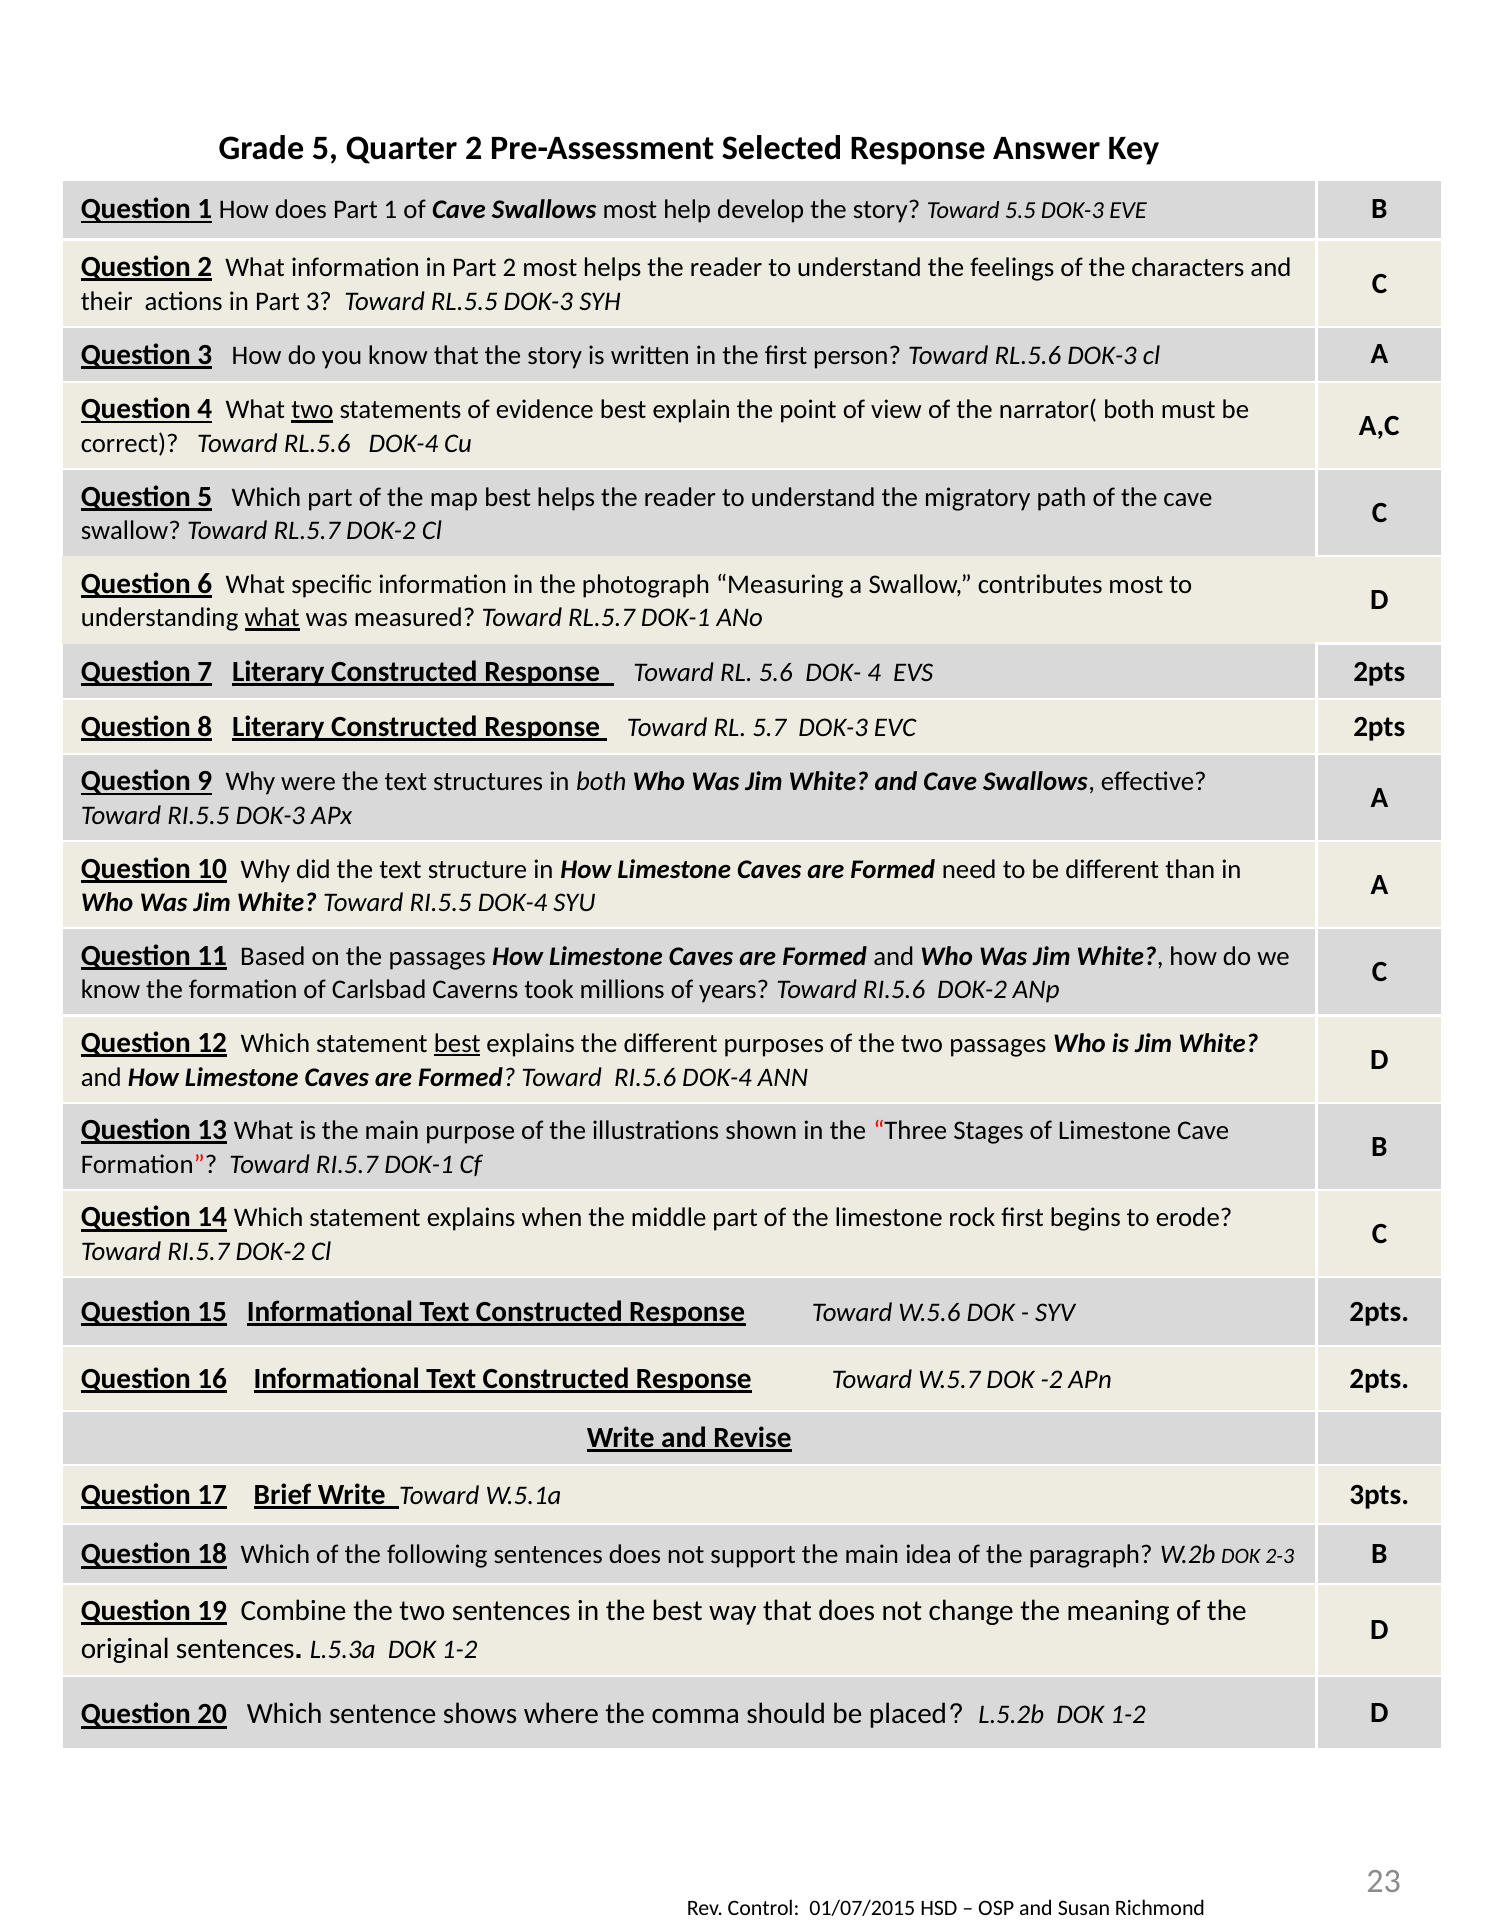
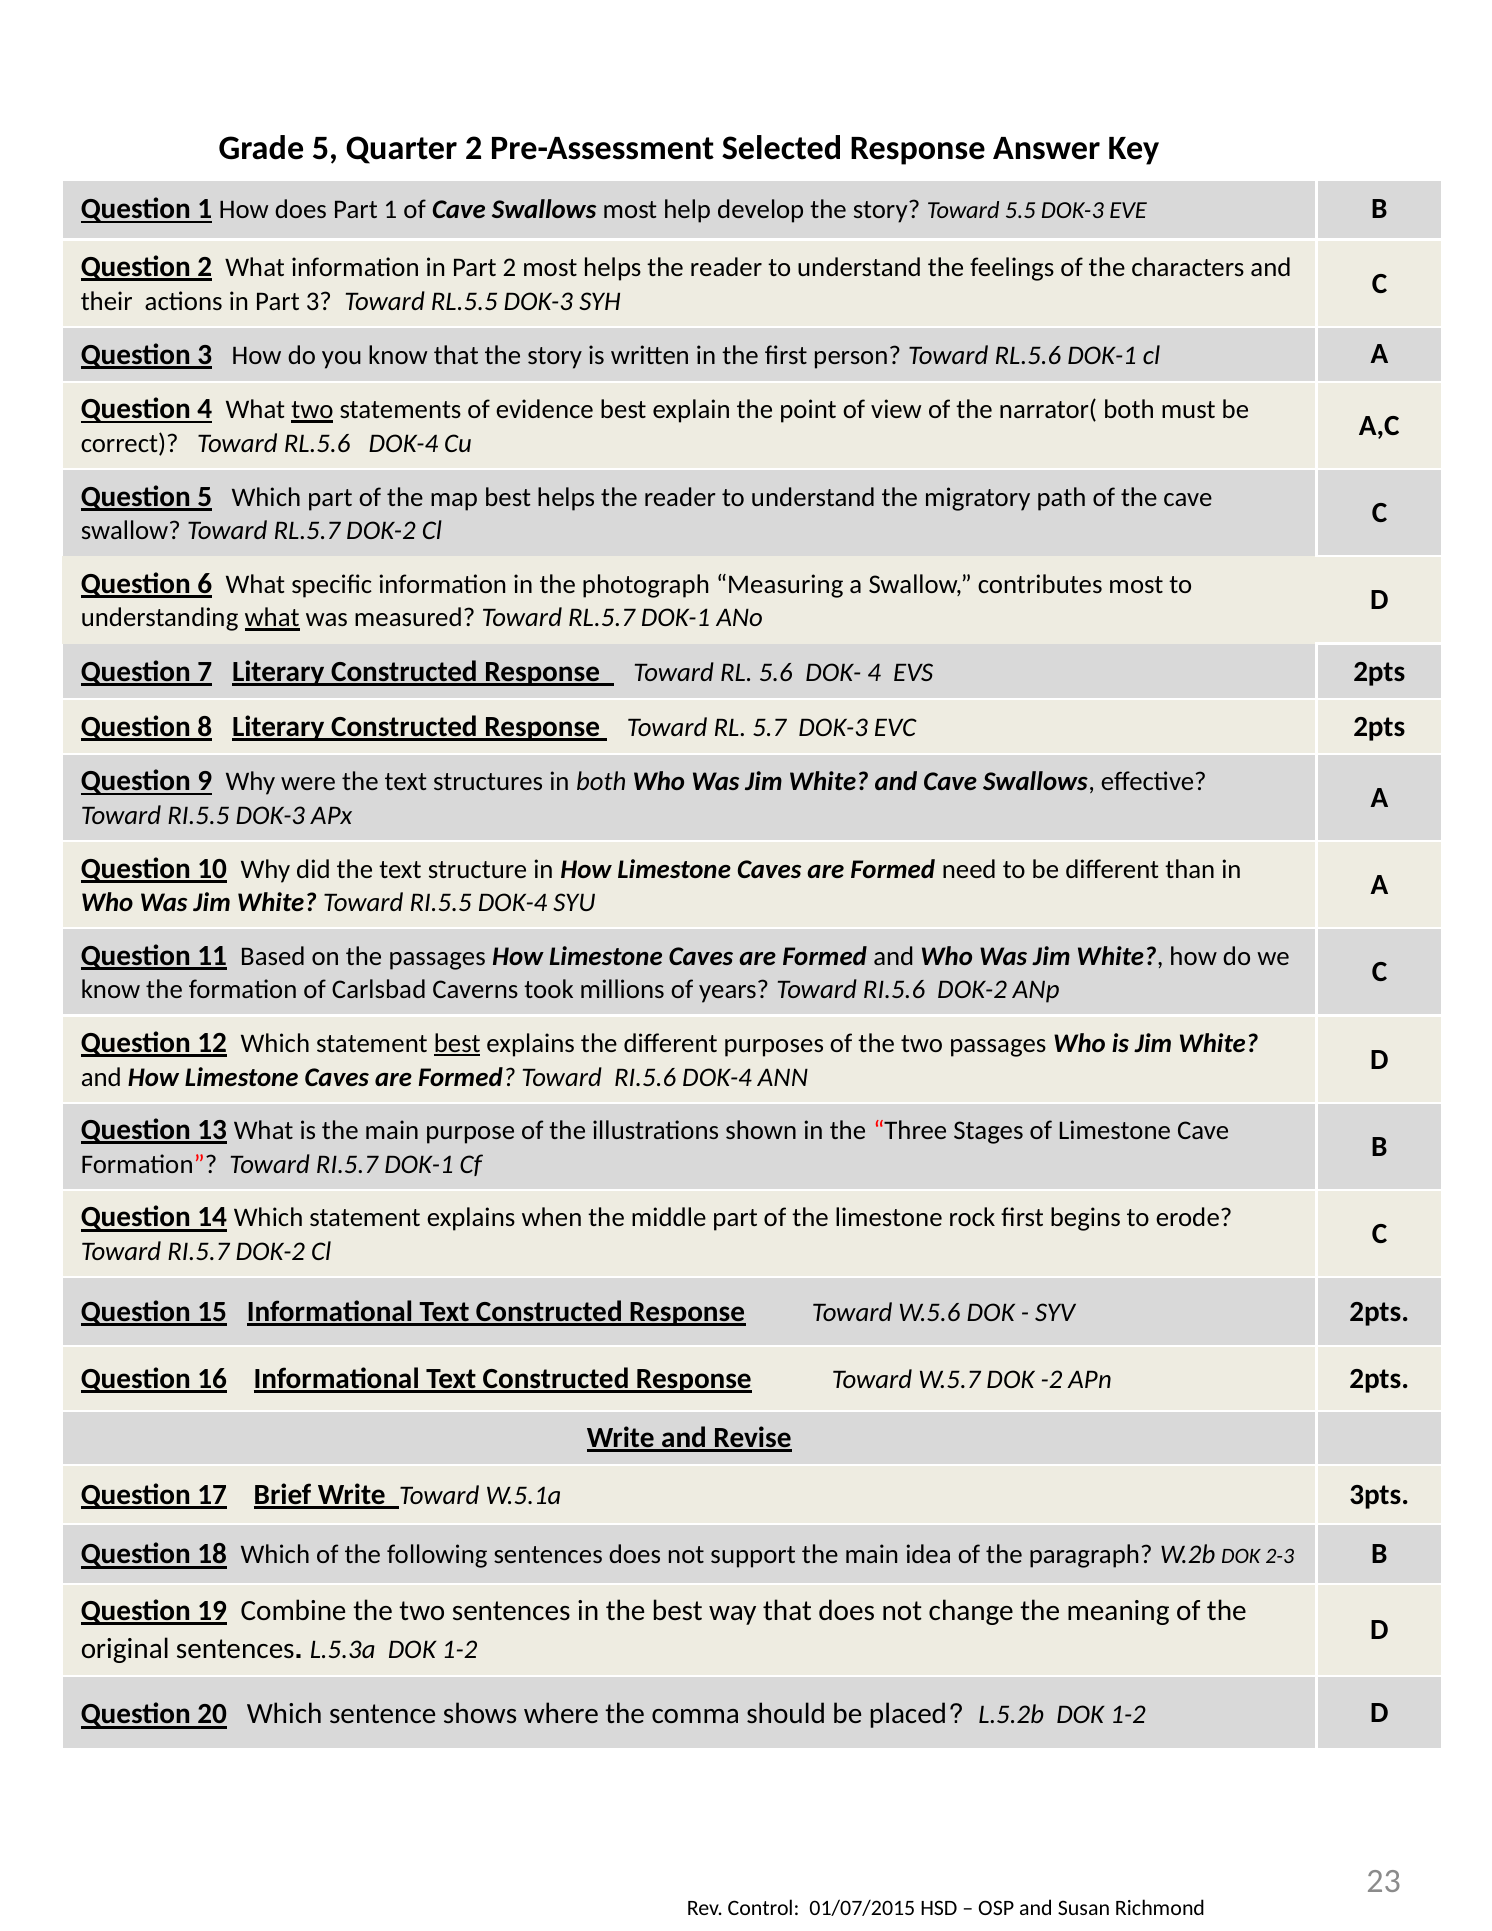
RL.5.6 DOK-3: DOK-3 -> DOK-1
